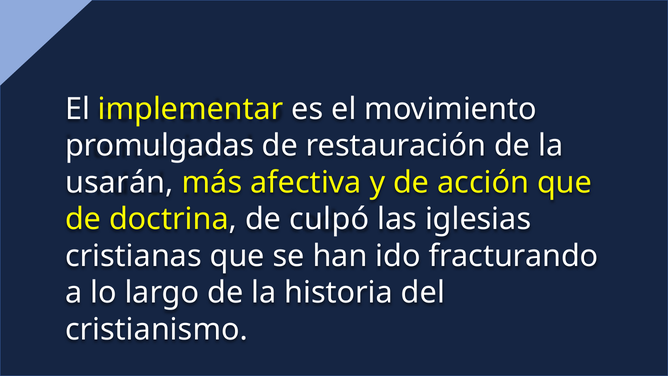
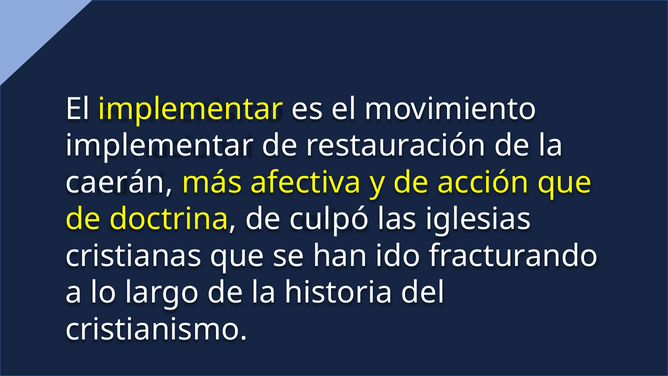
promulgadas at (160, 146): promulgadas -> implementar
usarán: usarán -> caerán
